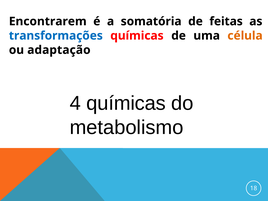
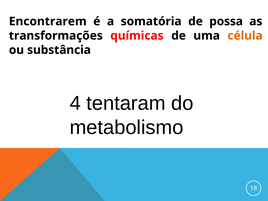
feitas: feitas -> possa
transformações colour: blue -> black
adaptação: adaptação -> substância
4 químicas: químicas -> tentaram
